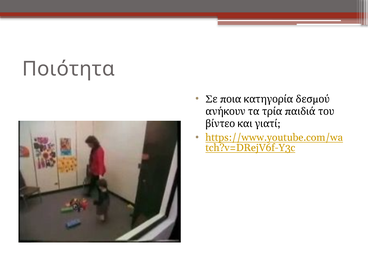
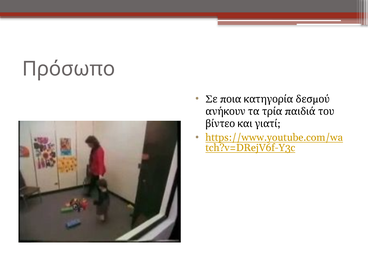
Ποιότητα: Ποιότητα -> Πρόσωπο
